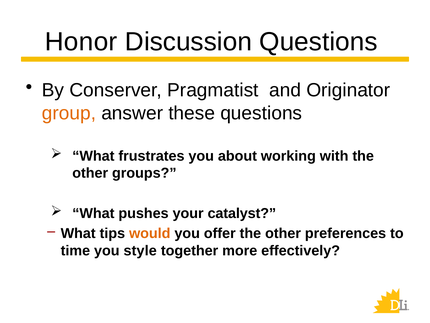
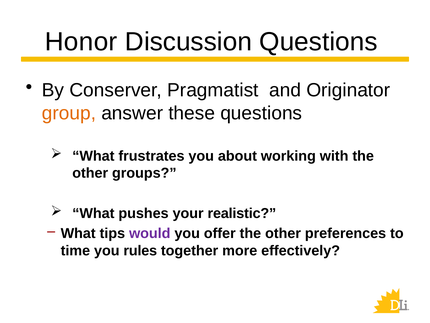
catalyst: catalyst -> realistic
would colour: orange -> purple
style: style -> rules
